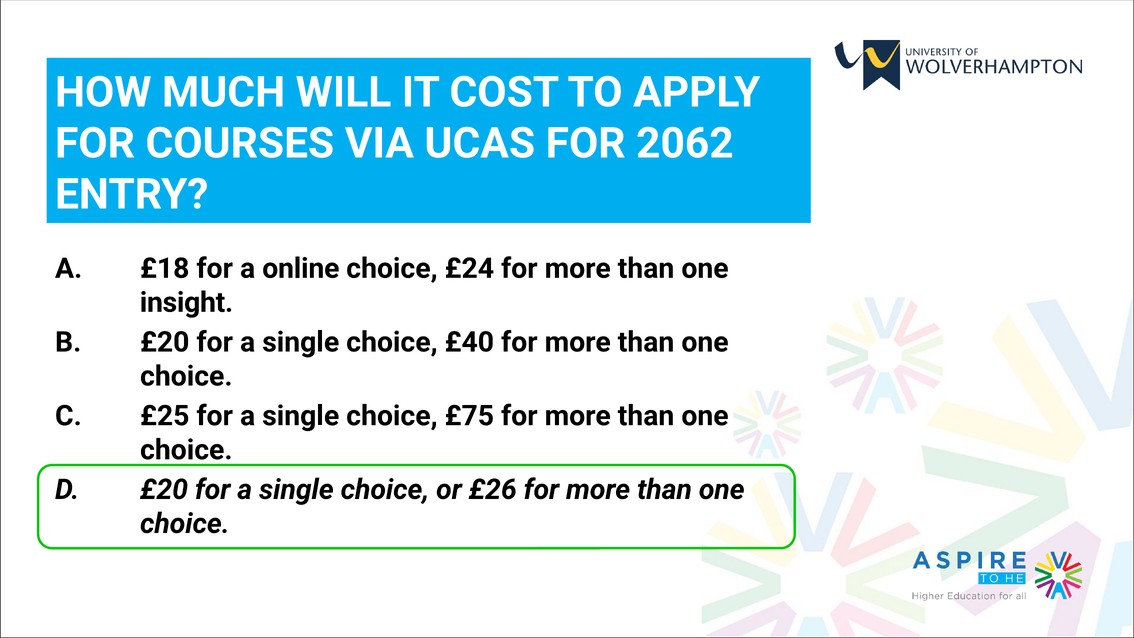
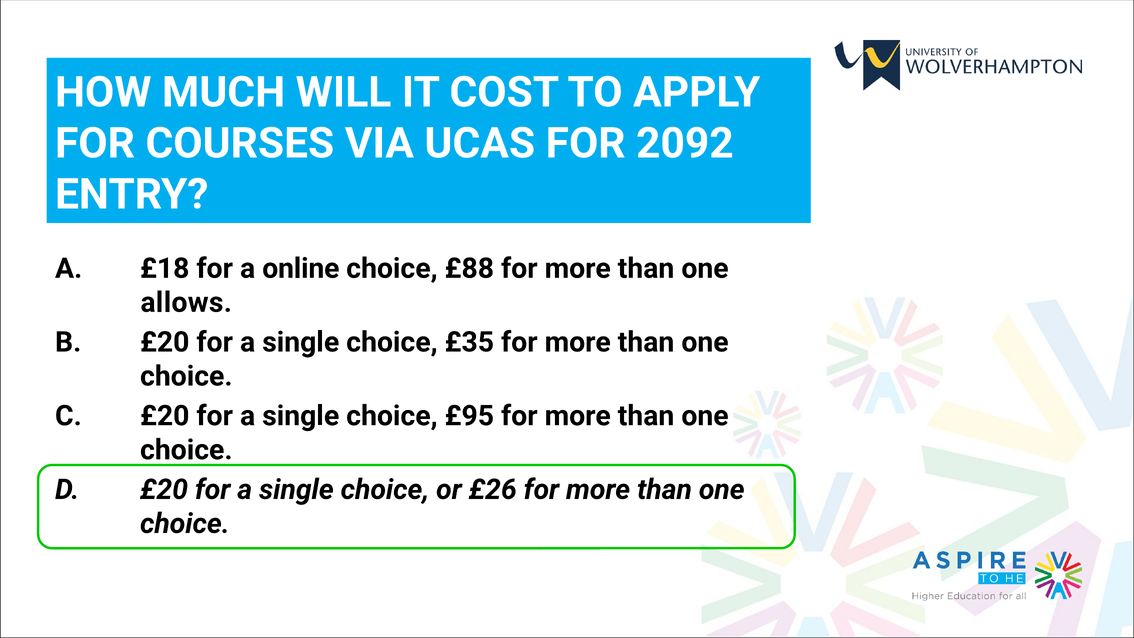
2062: 2062 -> 2092
£24: £24 -> £88
insight: insight -> allows
£40: £40 -> £35
£25 at (165, 416): £25 -> £20
£75: £75 -> £95
